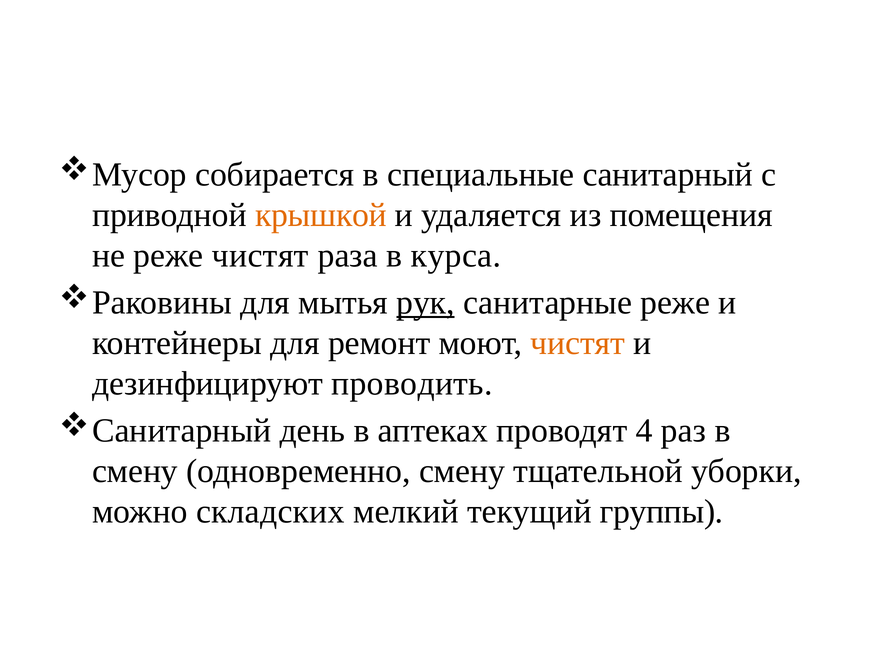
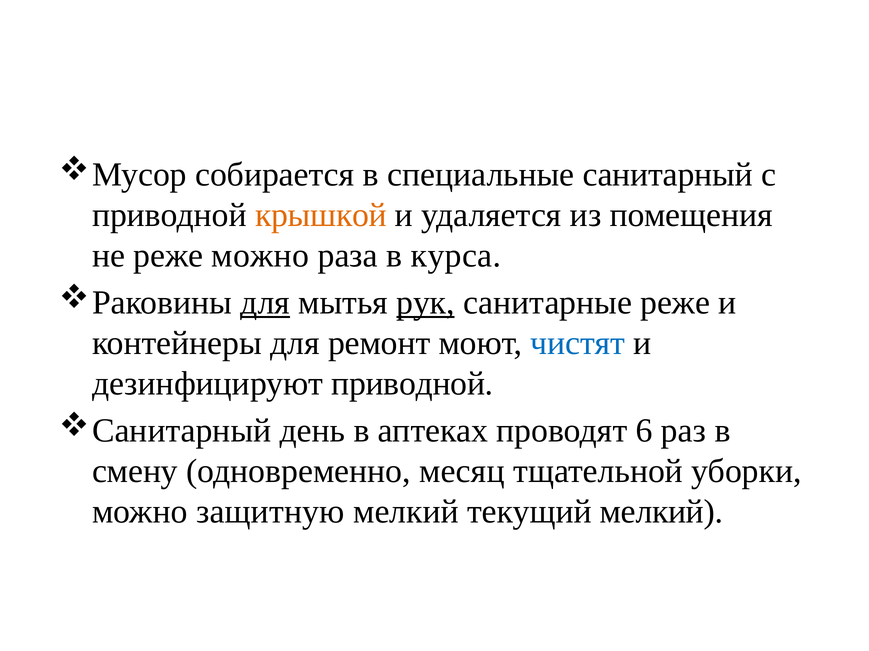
реже чистят: чистят -> можно
для at (265, 303) underline: none -> present
чистят at (578, 344) colour: orange -> blue
дезинфицируют проводить: проводить -> приводной
4: 4 -> 6
одновременно смену: смену -> месяц
складских: складских -> защитную
текущий группы: группы -> мелкий
